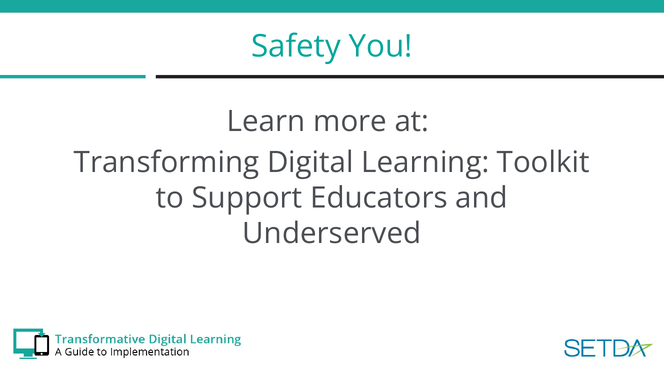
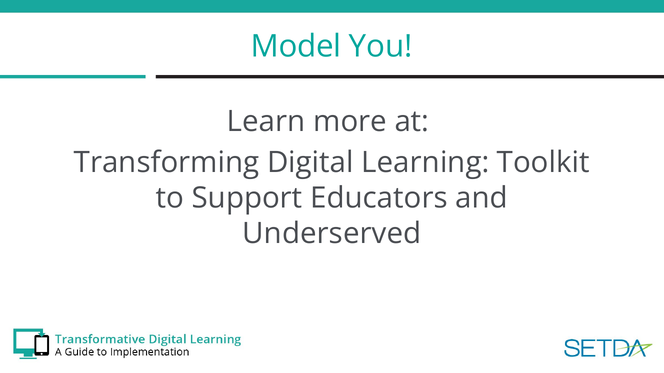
Safety: Safety -> Model
